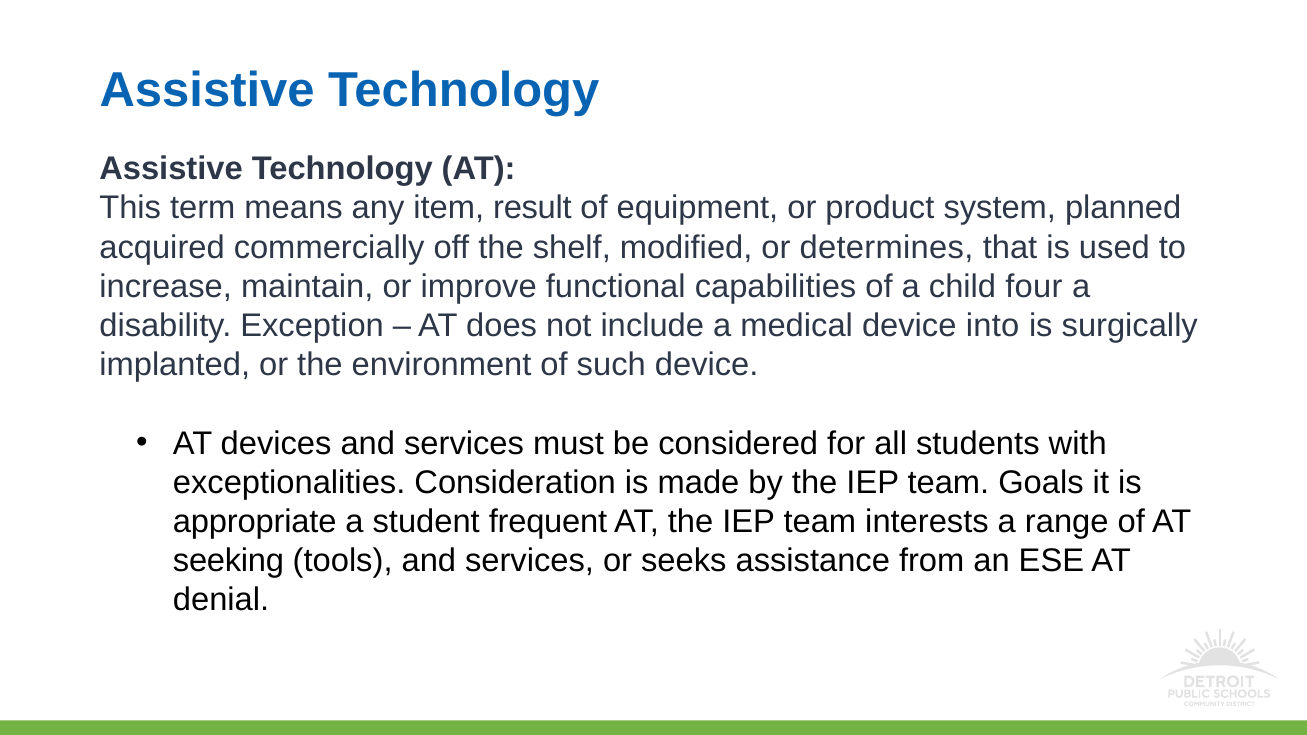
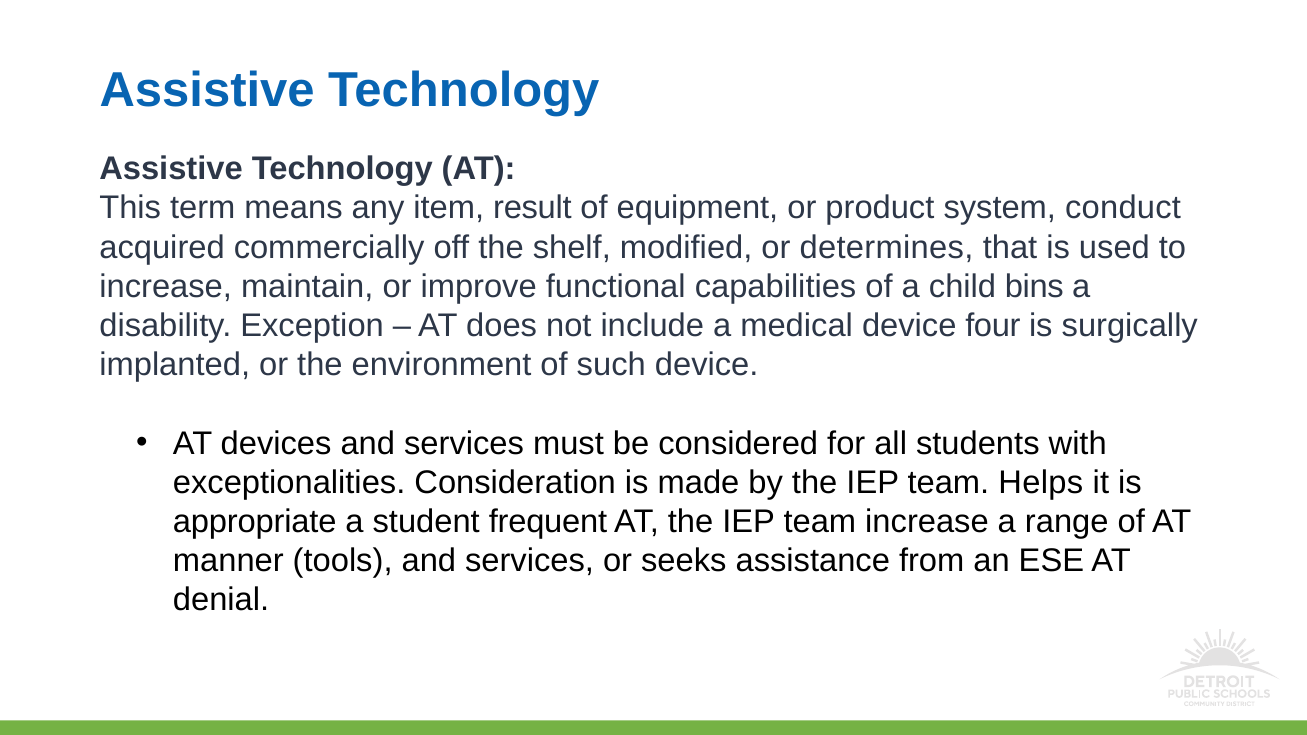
planned: planned -> conduct
four: four -> bins
into: into -> four
Goals: Goals -> Helps
team interests: interests -> increase
seeking: seeking -> manner
